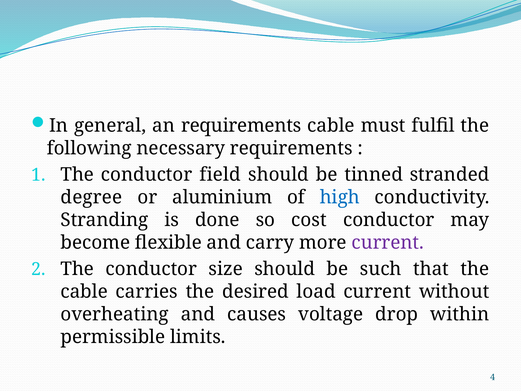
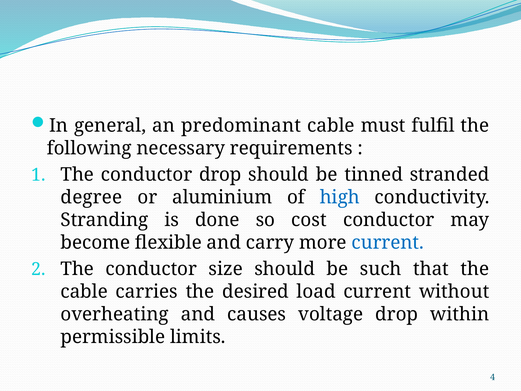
an requirements: requirements -> predominant
conductor field: field -> drop
current at (388, 242) colour: purple -> blue
